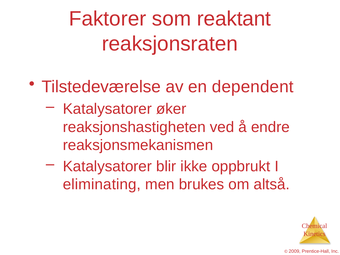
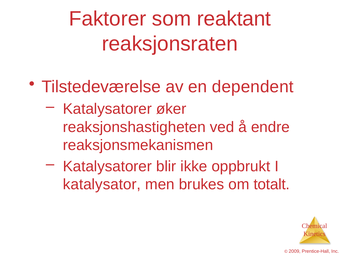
eliminating: eliminating -> katalysator
altså: altså -> totalt
